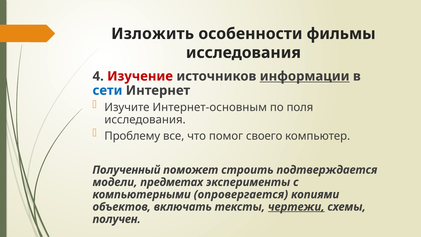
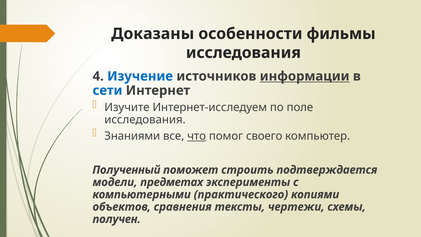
Изложить: Изложить -> Доказаны
Изучение colour: red -> blue
Интернет-основным: Интернет-основным -> Интернет-исследуем
поля: поля -> поле
Проблему: Проблему -> Знаниями
что underline: none -> present
опровергается: опровергается -> практического
включать: включать -> сравнения
чертежи underline: present -> none
